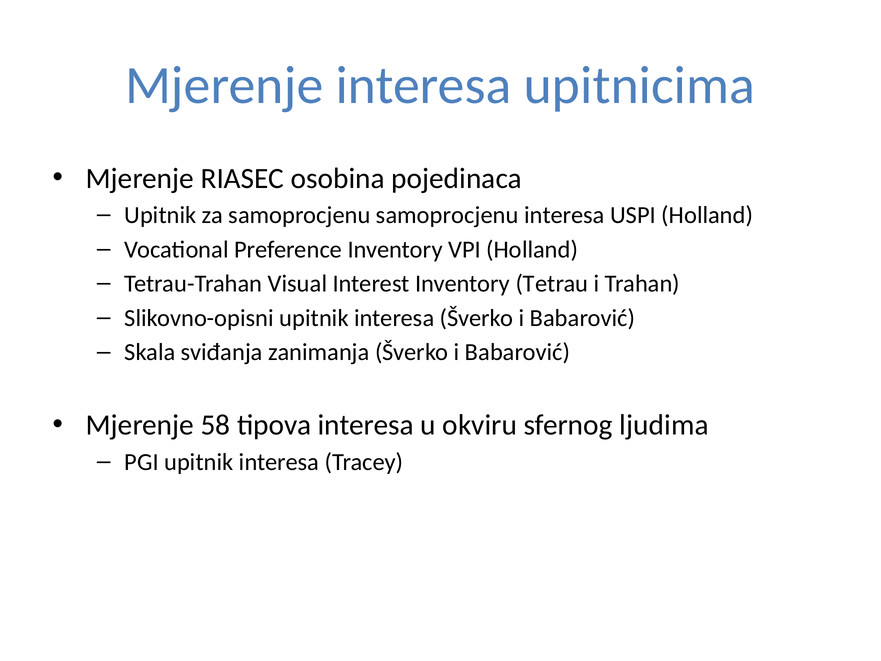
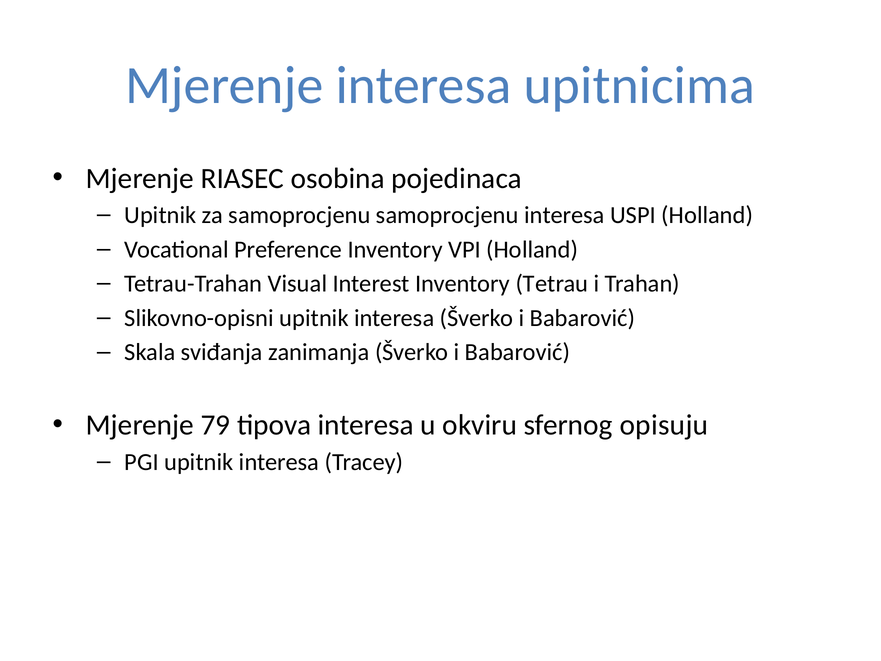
58: 58 -> 79
ljudima: ljudima -> opisuju
